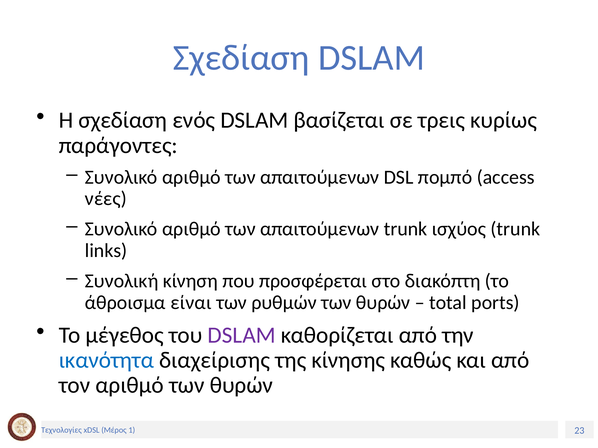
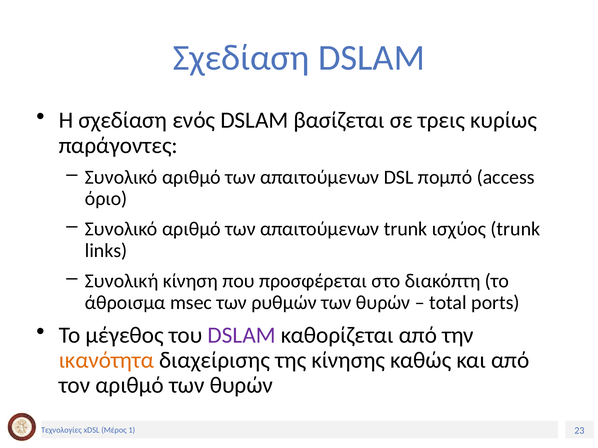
νέες: νέες -> όριο
είναι: είναι -> msec
ικανότητα colour: blue -> orange
